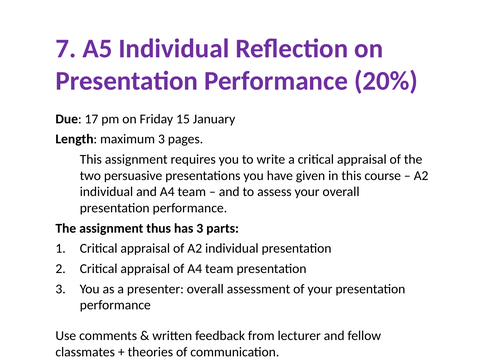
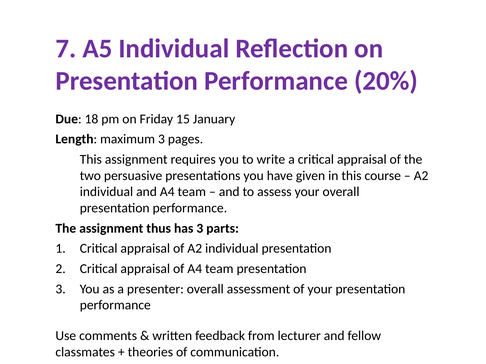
17: 17 -> 18
